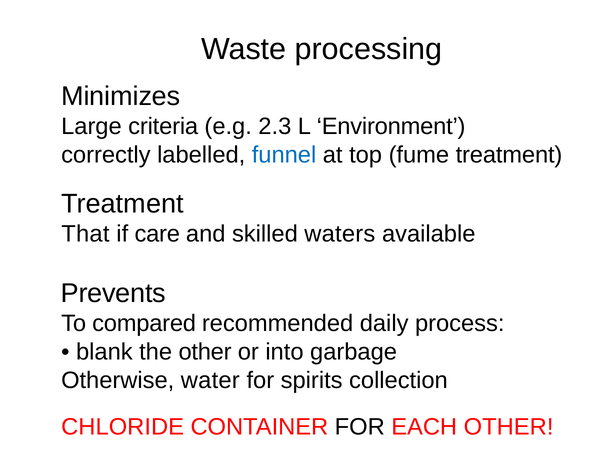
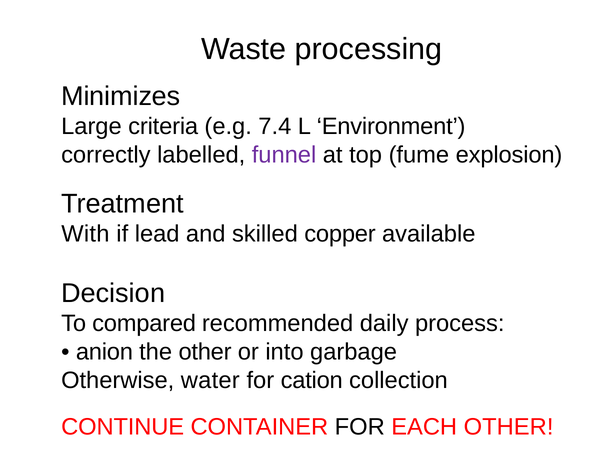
2.3: 2.3 -> 7.4
funnel colour: blue -> purple
fume treatment: treatment -> explosion
That: That -> With
care: care -> lead
waters: waters -> copper
Prevents: Prevents -> Decision
blank: blank -> anion
spirits: spirits -> cation
CHLORIDE: CHLORIDE -> CONTINUE
